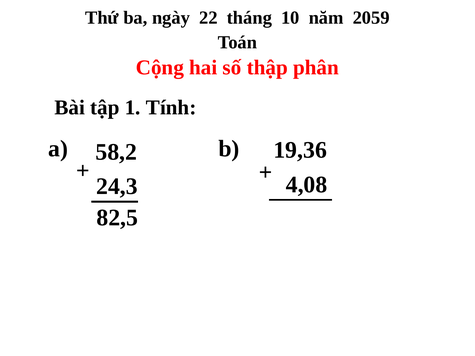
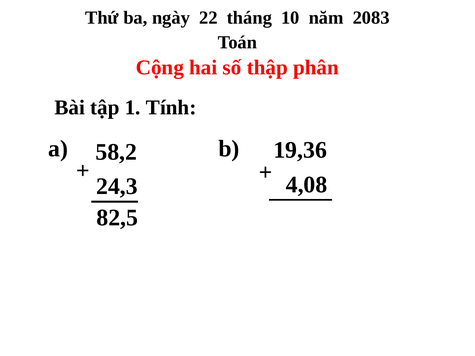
2059: 2059 -> 2083
